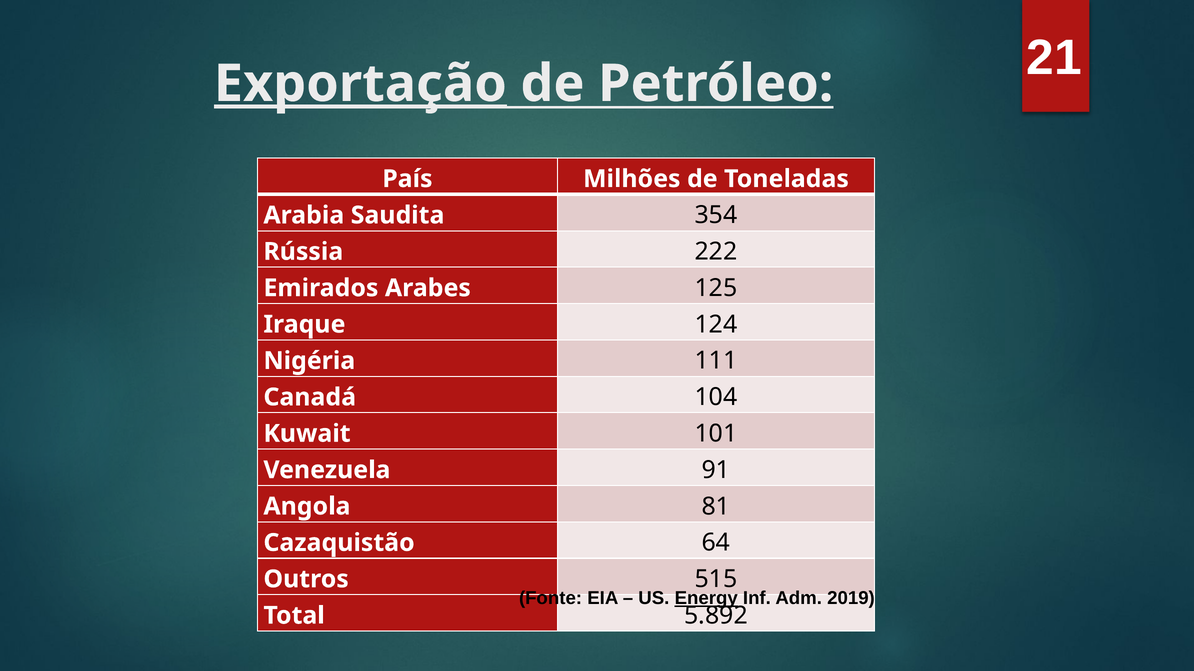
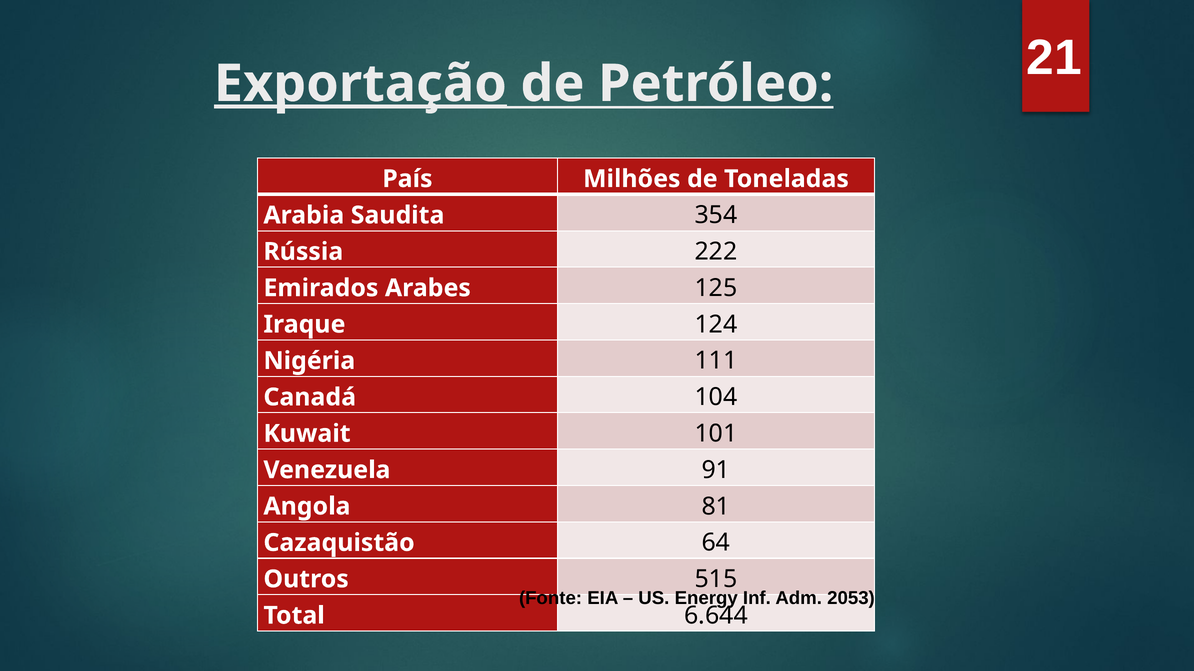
Energy underline: present -> none
2019: 2019 -> 2053
5.892: 5.892 -> 6.644
